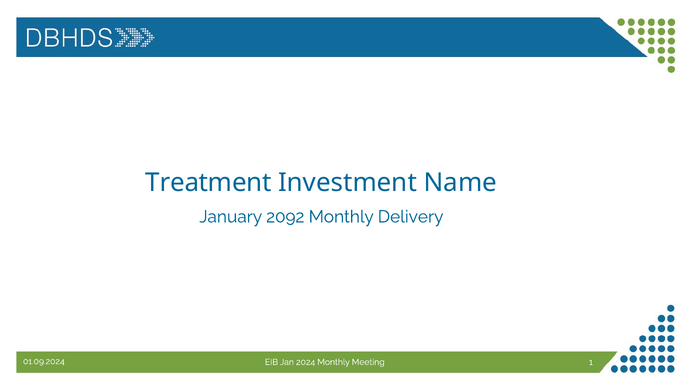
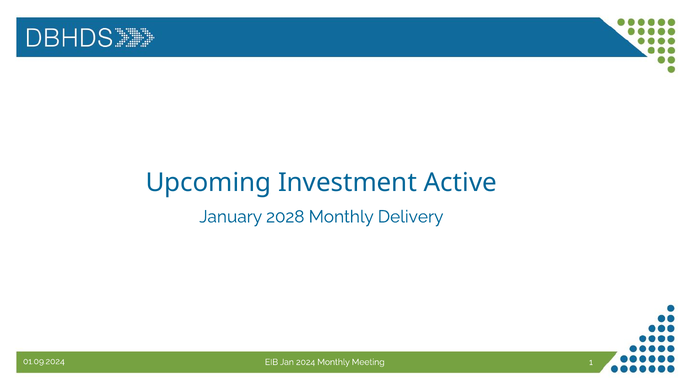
Treatment: Treatment -> Upcoming
Name: Name -> Active
2092: 2092 -> 2028
